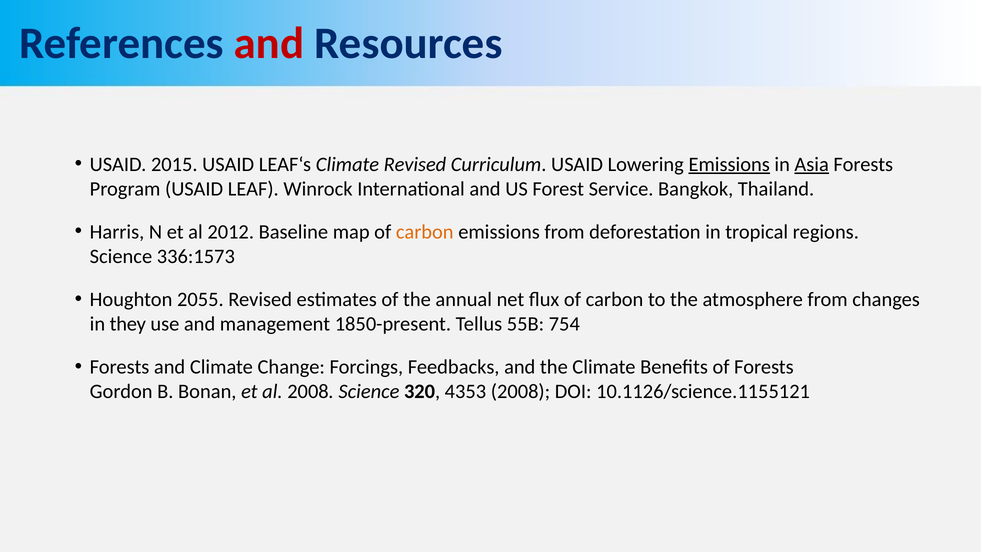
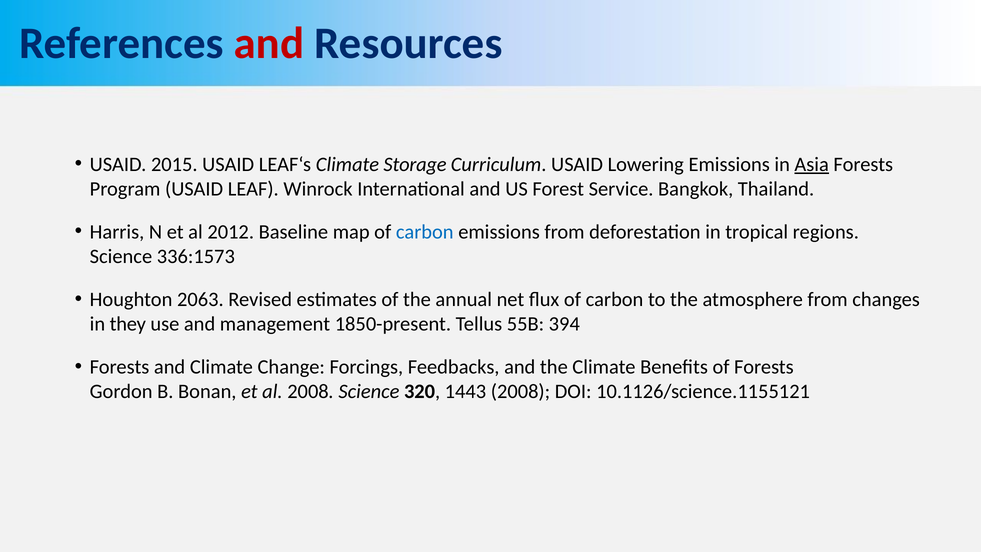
Climate Revised: Revised -> Storage
Emissions at (729, 164) underline: present -> none
carbon at (425, 232) colour: orange -> blue
2055: 2055 -> 2063
754: 754 -> 394
4353: 4353 -> 1443
